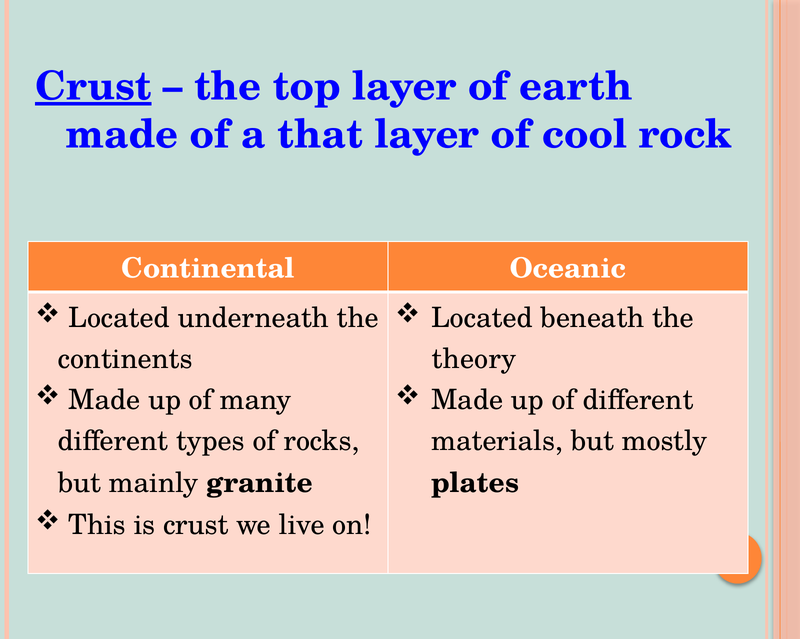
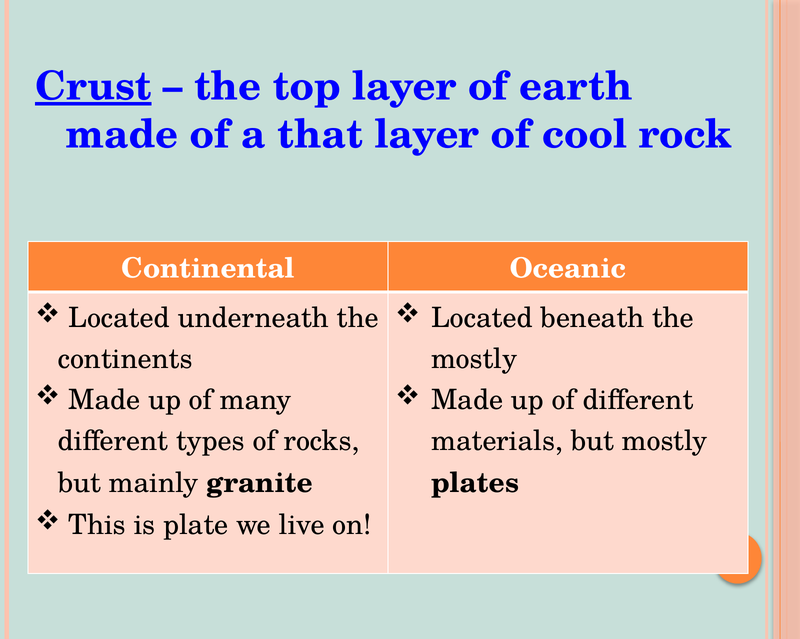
theory at (474, 359): theory -> mostly
is crust: crust -> plate
